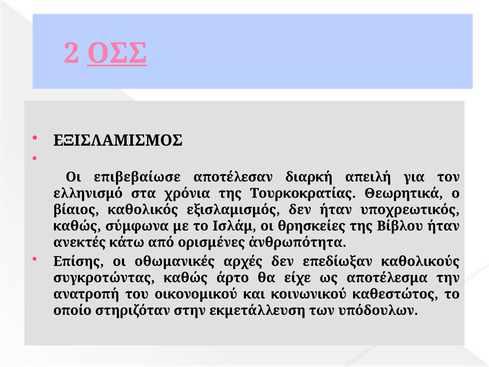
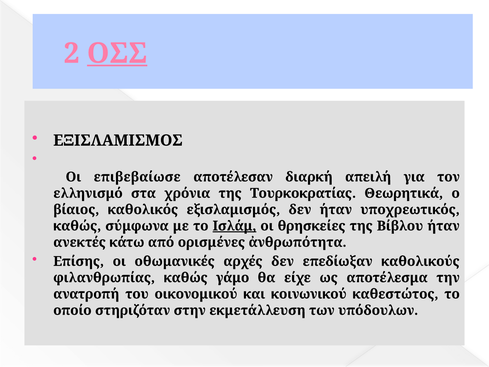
Ισλάμ underline: none -> present
συγκροτώντας: συγκροτώντας -> φιλανθρωπίας
άρτο: άρτο -> γάμο
